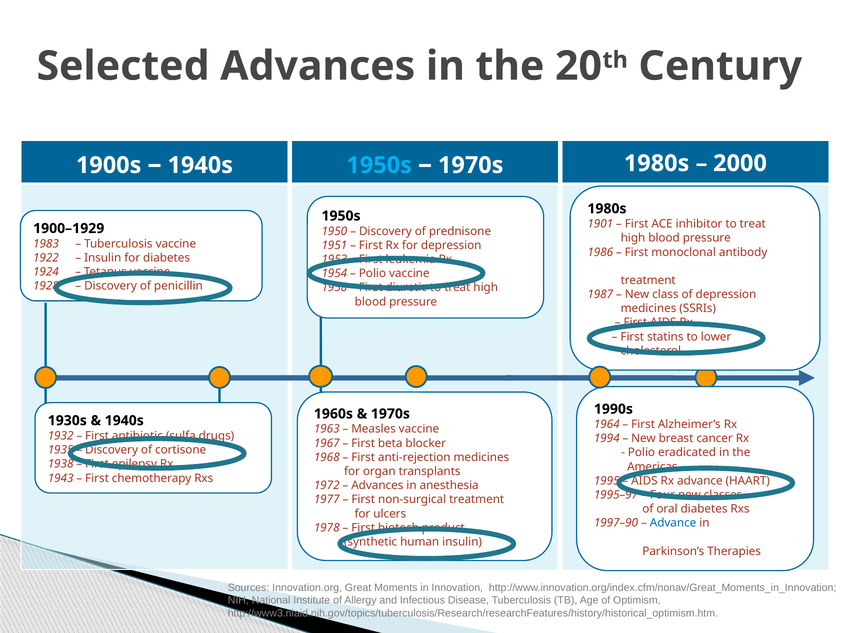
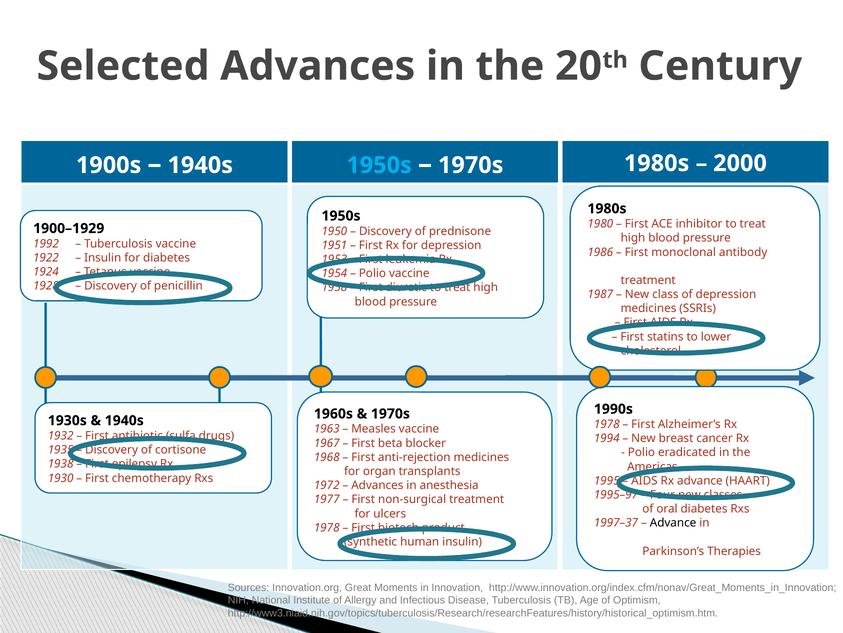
1901: 1901 -> 1980
1983: 1983 -> 1992
1964 at (607, 424): 1964 -> 1978
1943: 1943 -> 1930
1997–90: 1997–90 -> 1997–37
Advance at (673, 522) colour: blue -> black
